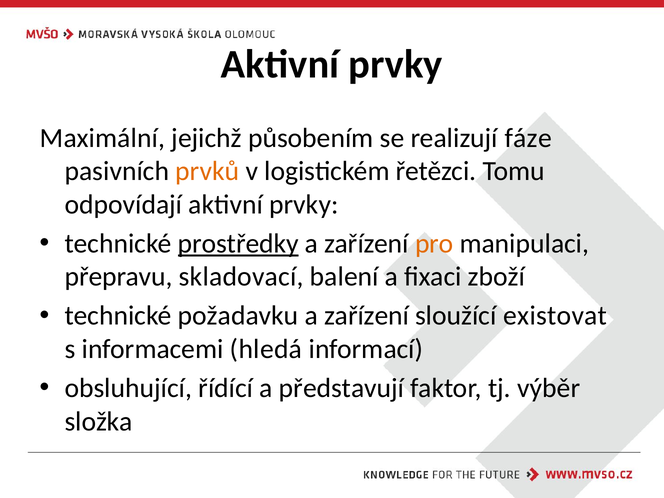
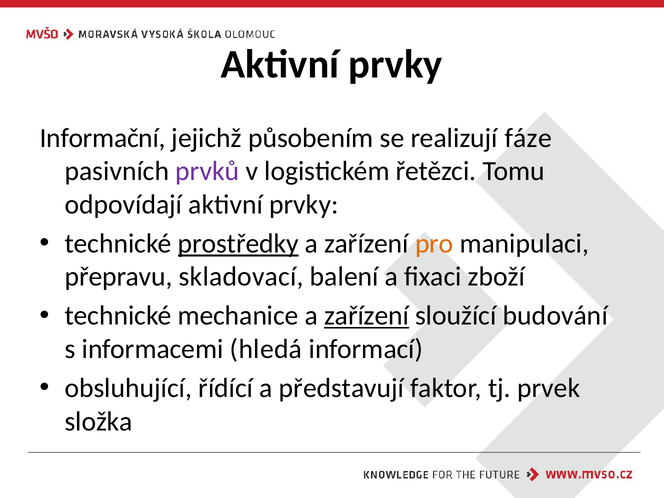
Maximální: Maximální -> Informační
prvků colour: orange -> purple
požadavku: požadavku -> mechanice
zařízení at (367, 316) underline: none -> present
existovat: existovat -> budování
výběr: výběr -> prvek
